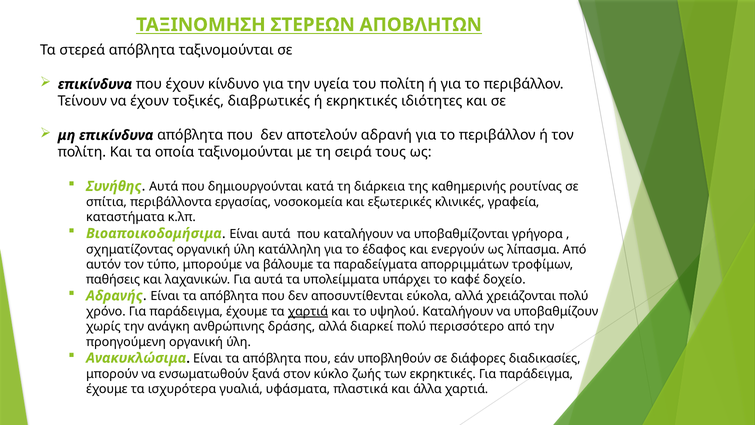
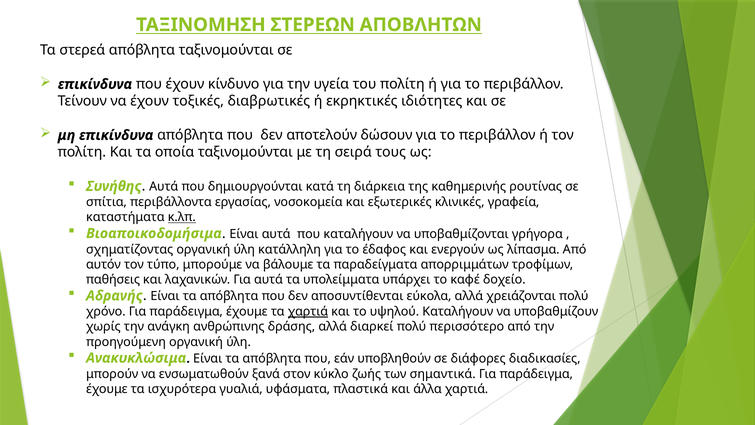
αδρανή: αδρανή -> δώσουν
κ.λπ underline: none -> present
των εκρηκτικές: εκρηκτικές -> σημαντικά
